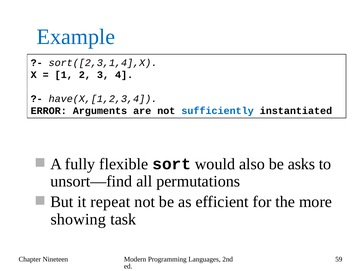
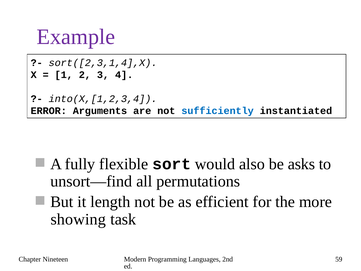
Example colour: blue -> purple
have(X,[1,2,3,4: have(X,[1,2,3,4 -> into(X,[1,2,3,4
repeat: repeat -> length
